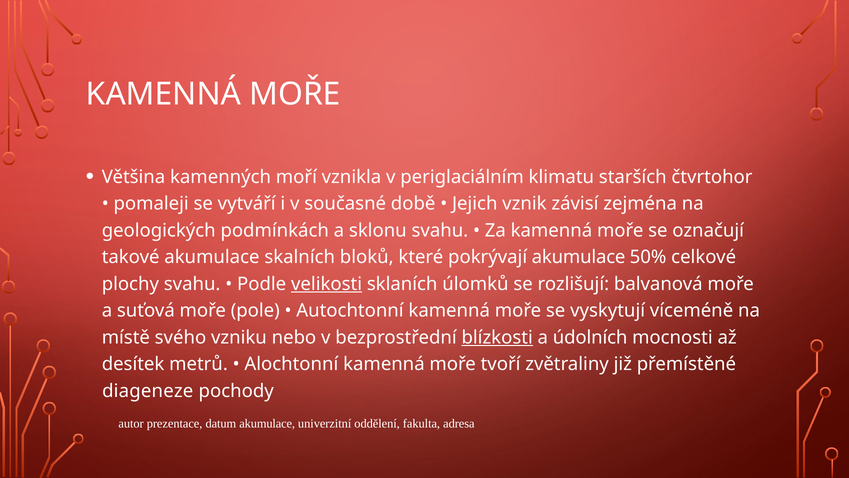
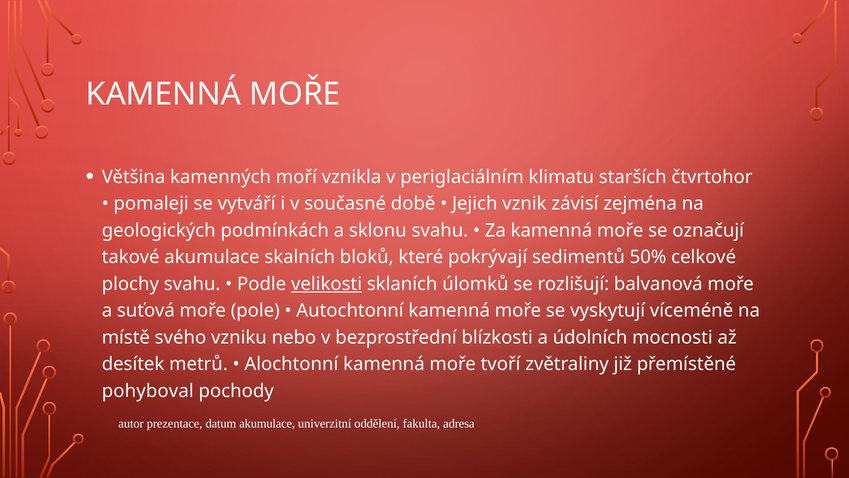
pokrývají akumulace: akumulace -> sedimentů
blízkosti underline: present -> none
diageneze: diageneze -> pohyboval
